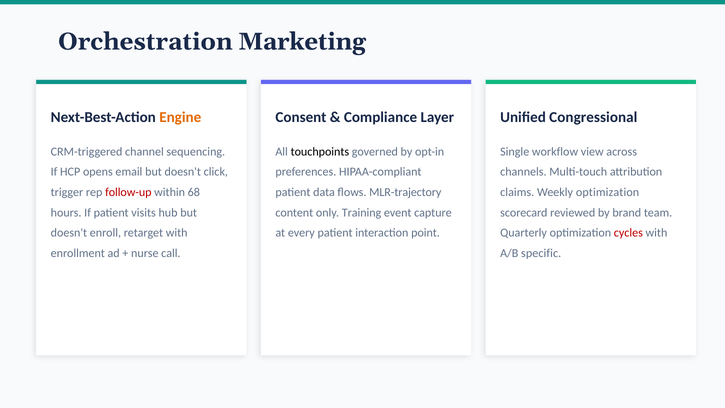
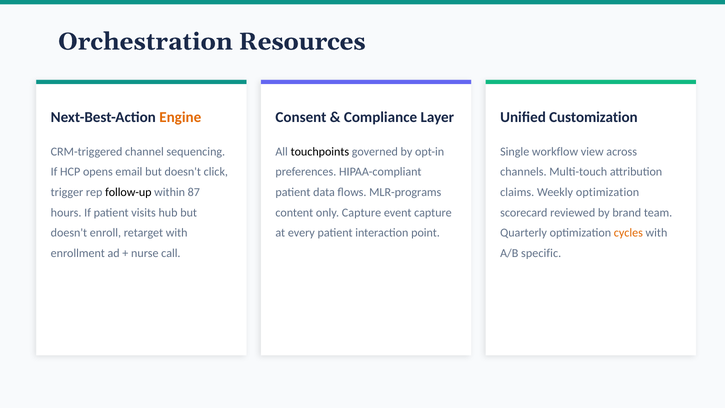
Marketing: Marketing -> Resources
Congressional: Congressional -> Customization
follow-up colour: red -> black
68: 68 -> 87
MLR-trajectory: MLR-trajectory -> MLR-programs
only Training: Training -> Capture
cycles colour: red -> orange
